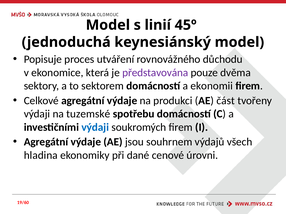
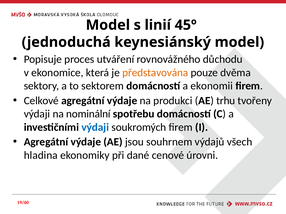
představována colour: purple -> orange
část: část -> trhu
tuzemské: tuzemské -> nominální
